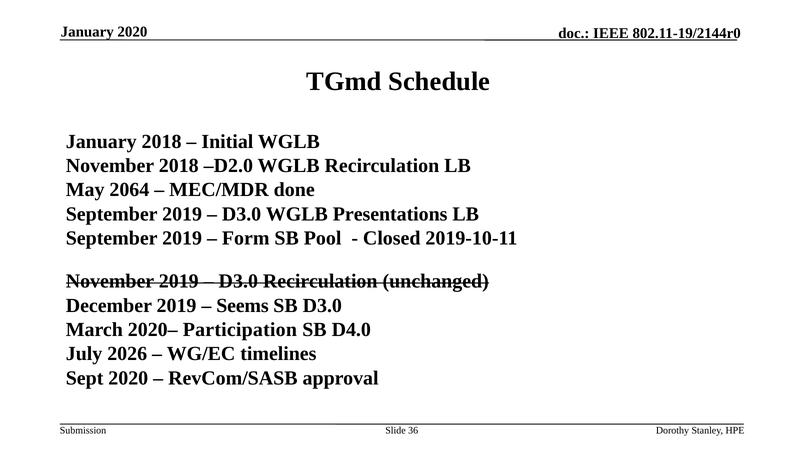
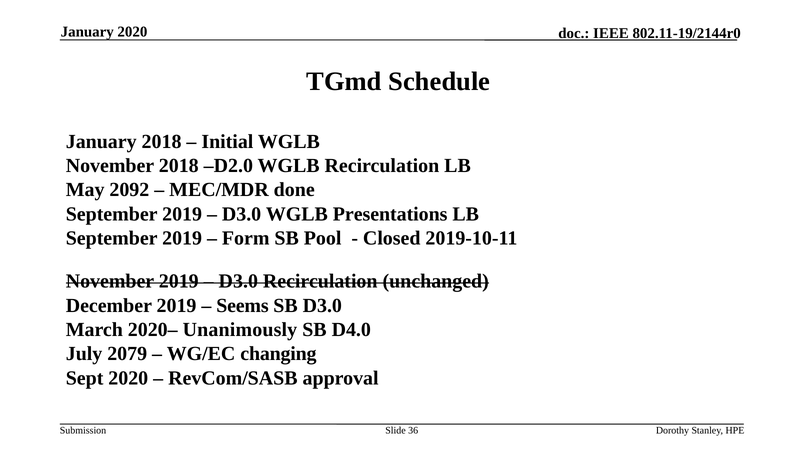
2064: 2064 -> 2092
Participation: Participation -> Unanimously
2026: 2026 -> 2079
timelines: timelines -> changing
